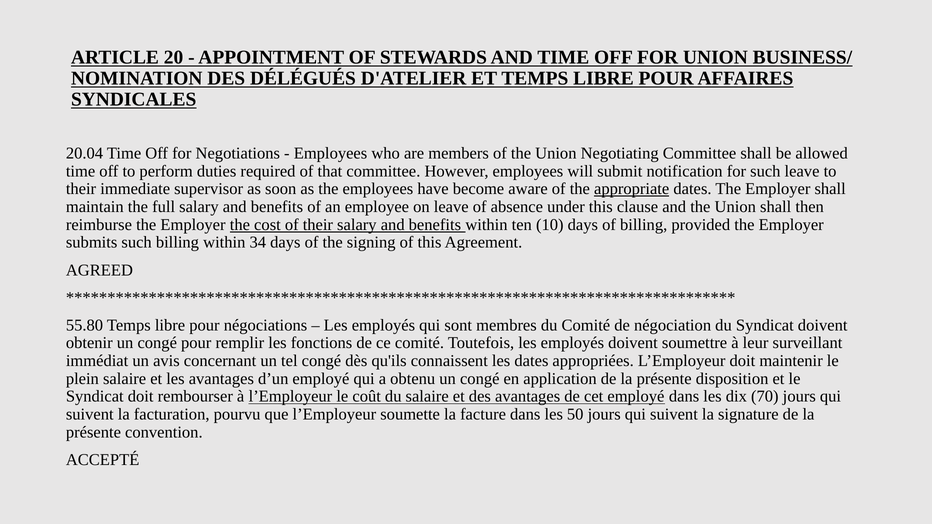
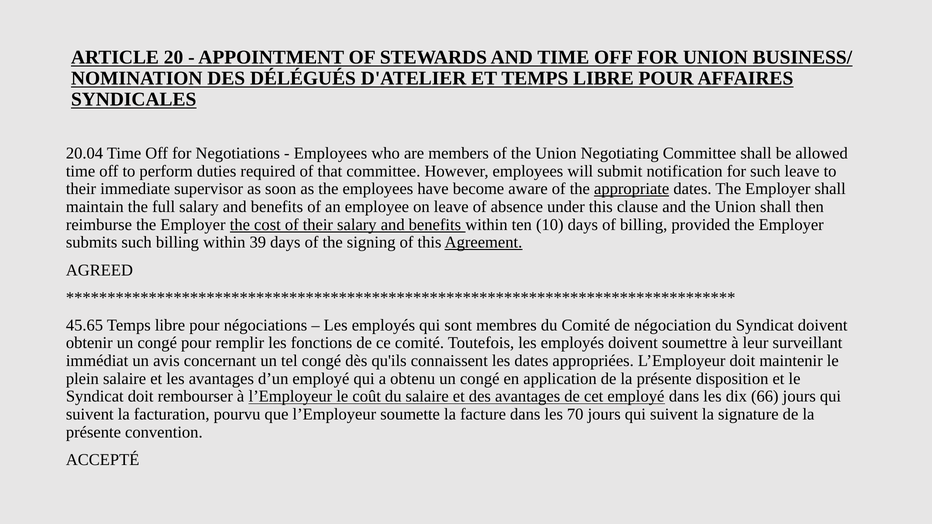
34: 34 -> 39
Agreement underline: none -> present
55.80: 55.80 -> 45.65
70: 70 -> 66
50: 50 -> 70
